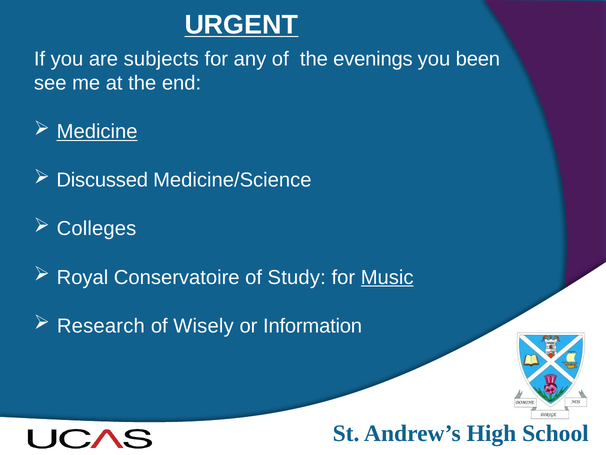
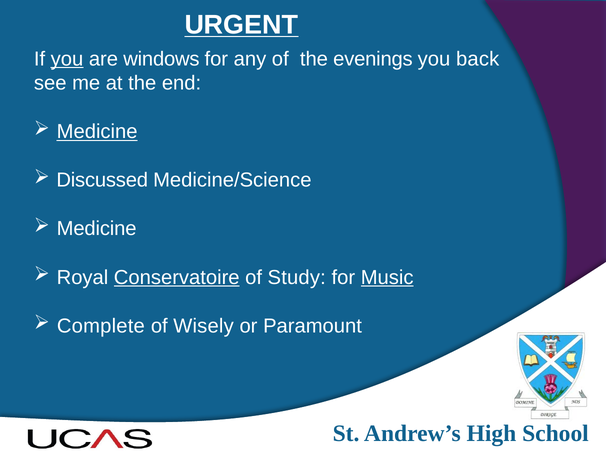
you at (67, 59) underline: none -> present
subjects: subjects -> windows
been: been -> back
Colleges at (96, 229): Colleges -> Medicine
Conservatoire underline: none -> present
Research: Research -> Complete
Information: Information -> Paramount
